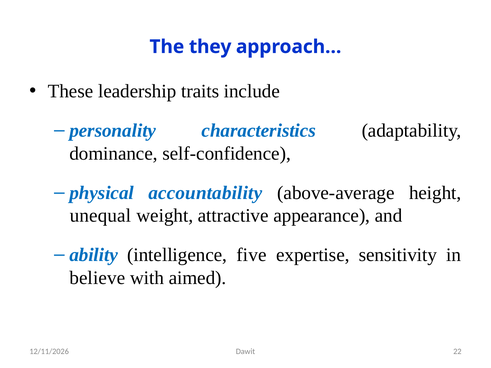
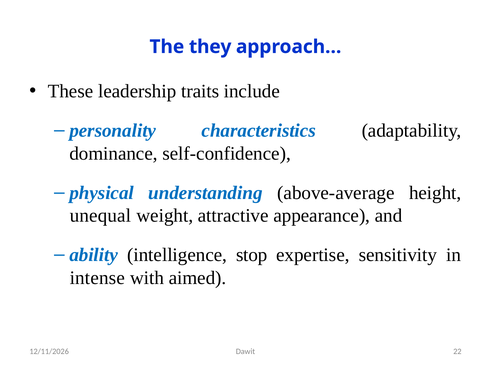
accountability: accountability -> understanding
five: five -> stop
believe: believe -> intense
